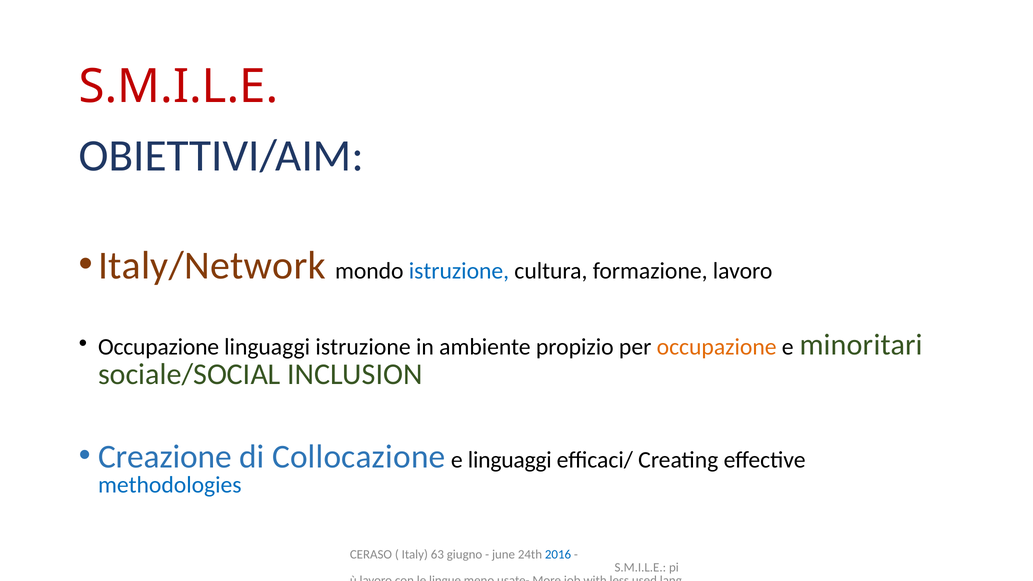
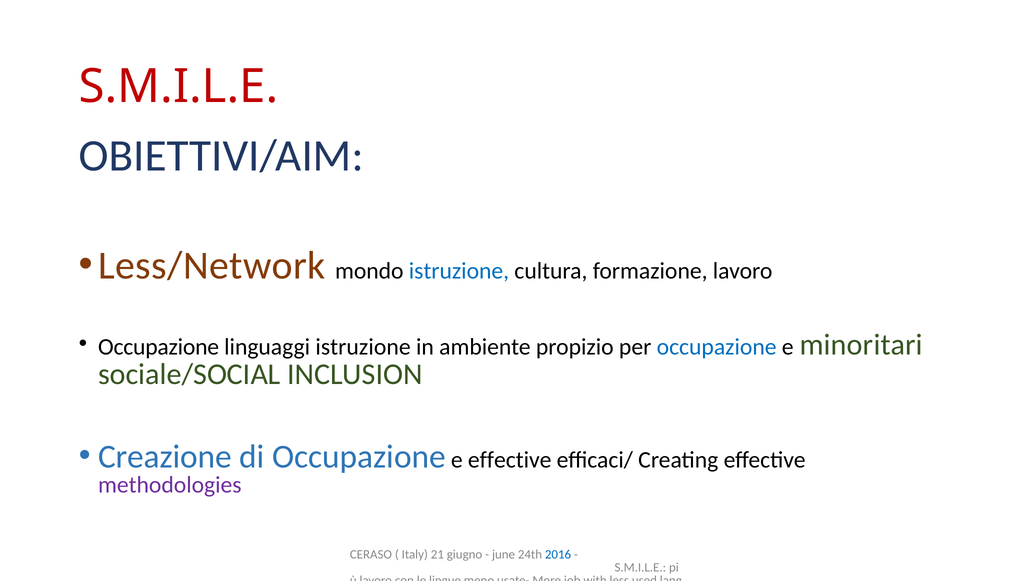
Italy/Network: Italy/Network -> Less/Network
occupazione at (717, 347) colour: orange -> blue
di Collocazione: Collocazione -> Occupazione
e linguaggi: linguaggi -> effective
methodologies colour: blue -> purple
63: 63 -> 21
